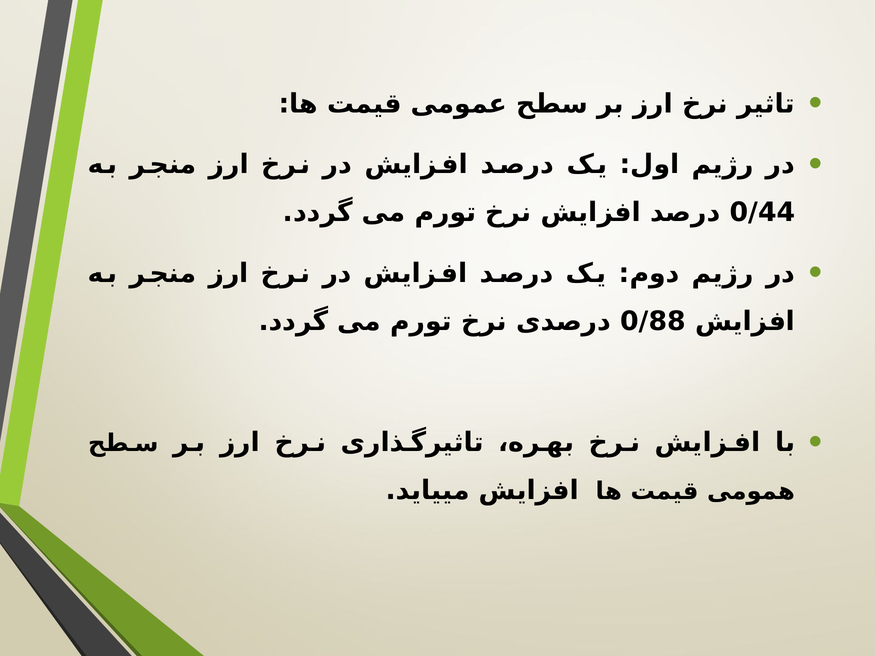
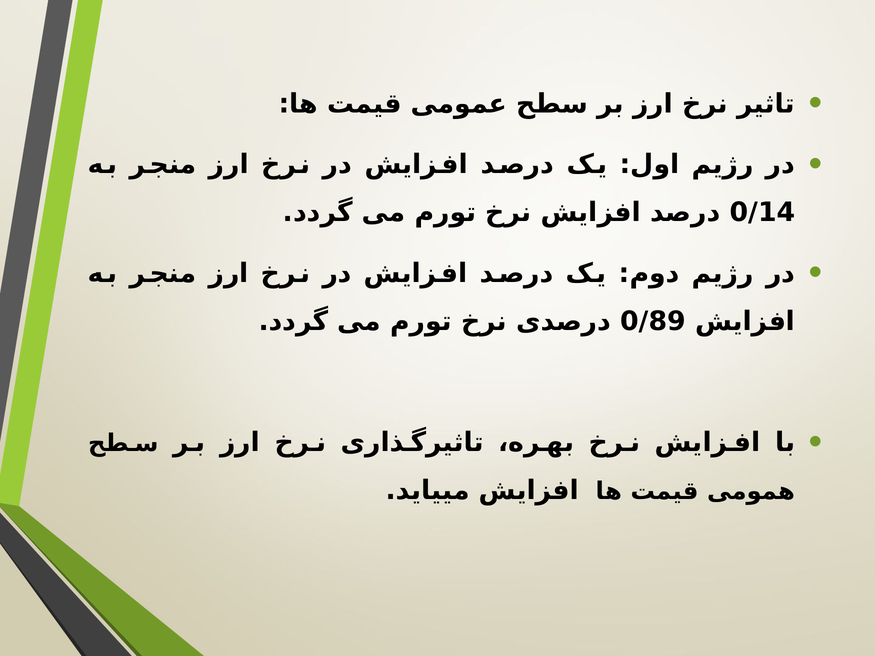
0/44: 0/44 -> 0/14
0/88: 0/88 -> 0/89
